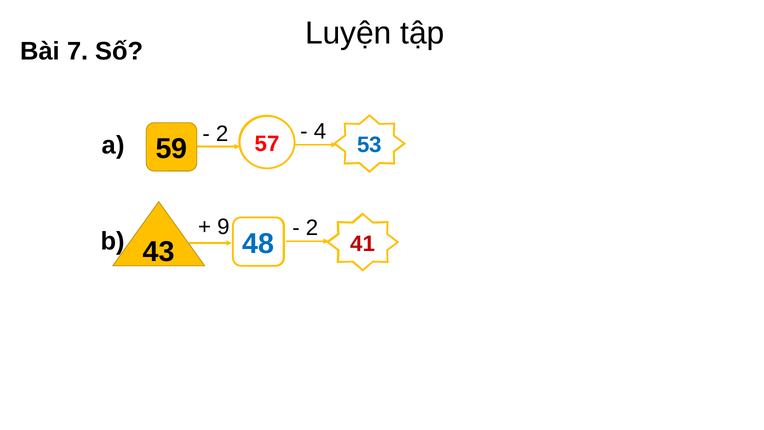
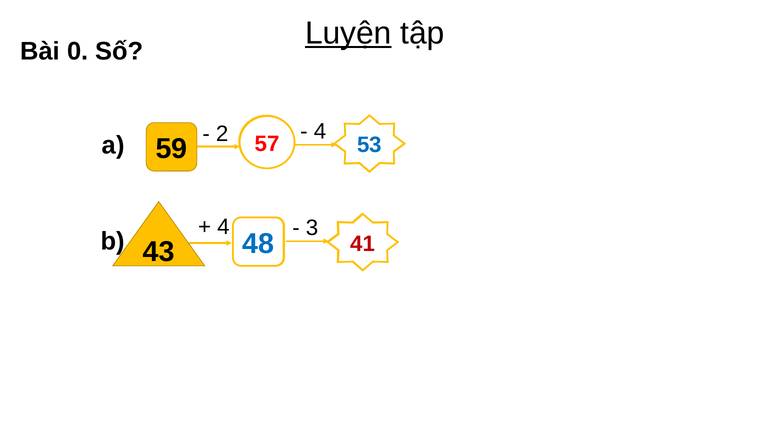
Luyện underline: none -> present
7: 7 -> 0
9 at (223, 227): 9 -> 4
2 at (312, 228): 2 -> 3
